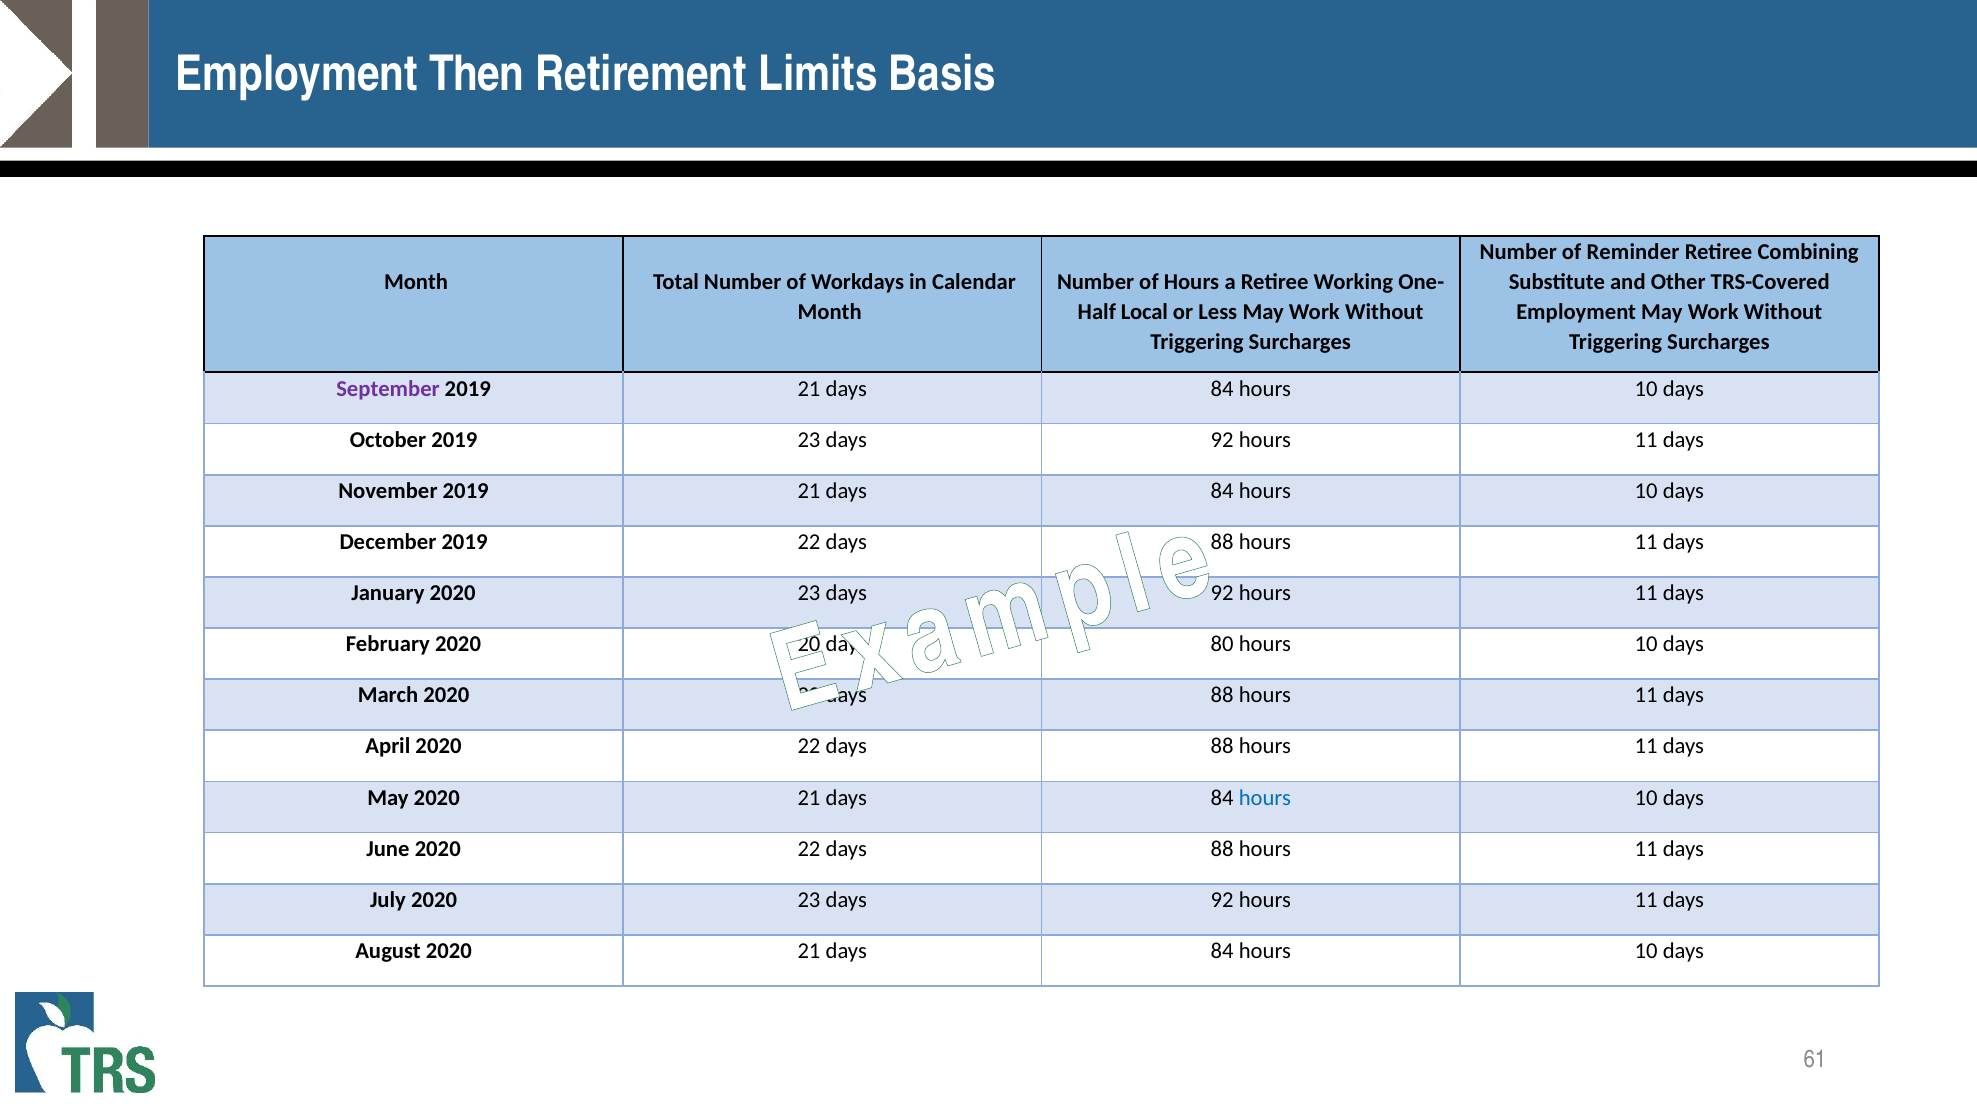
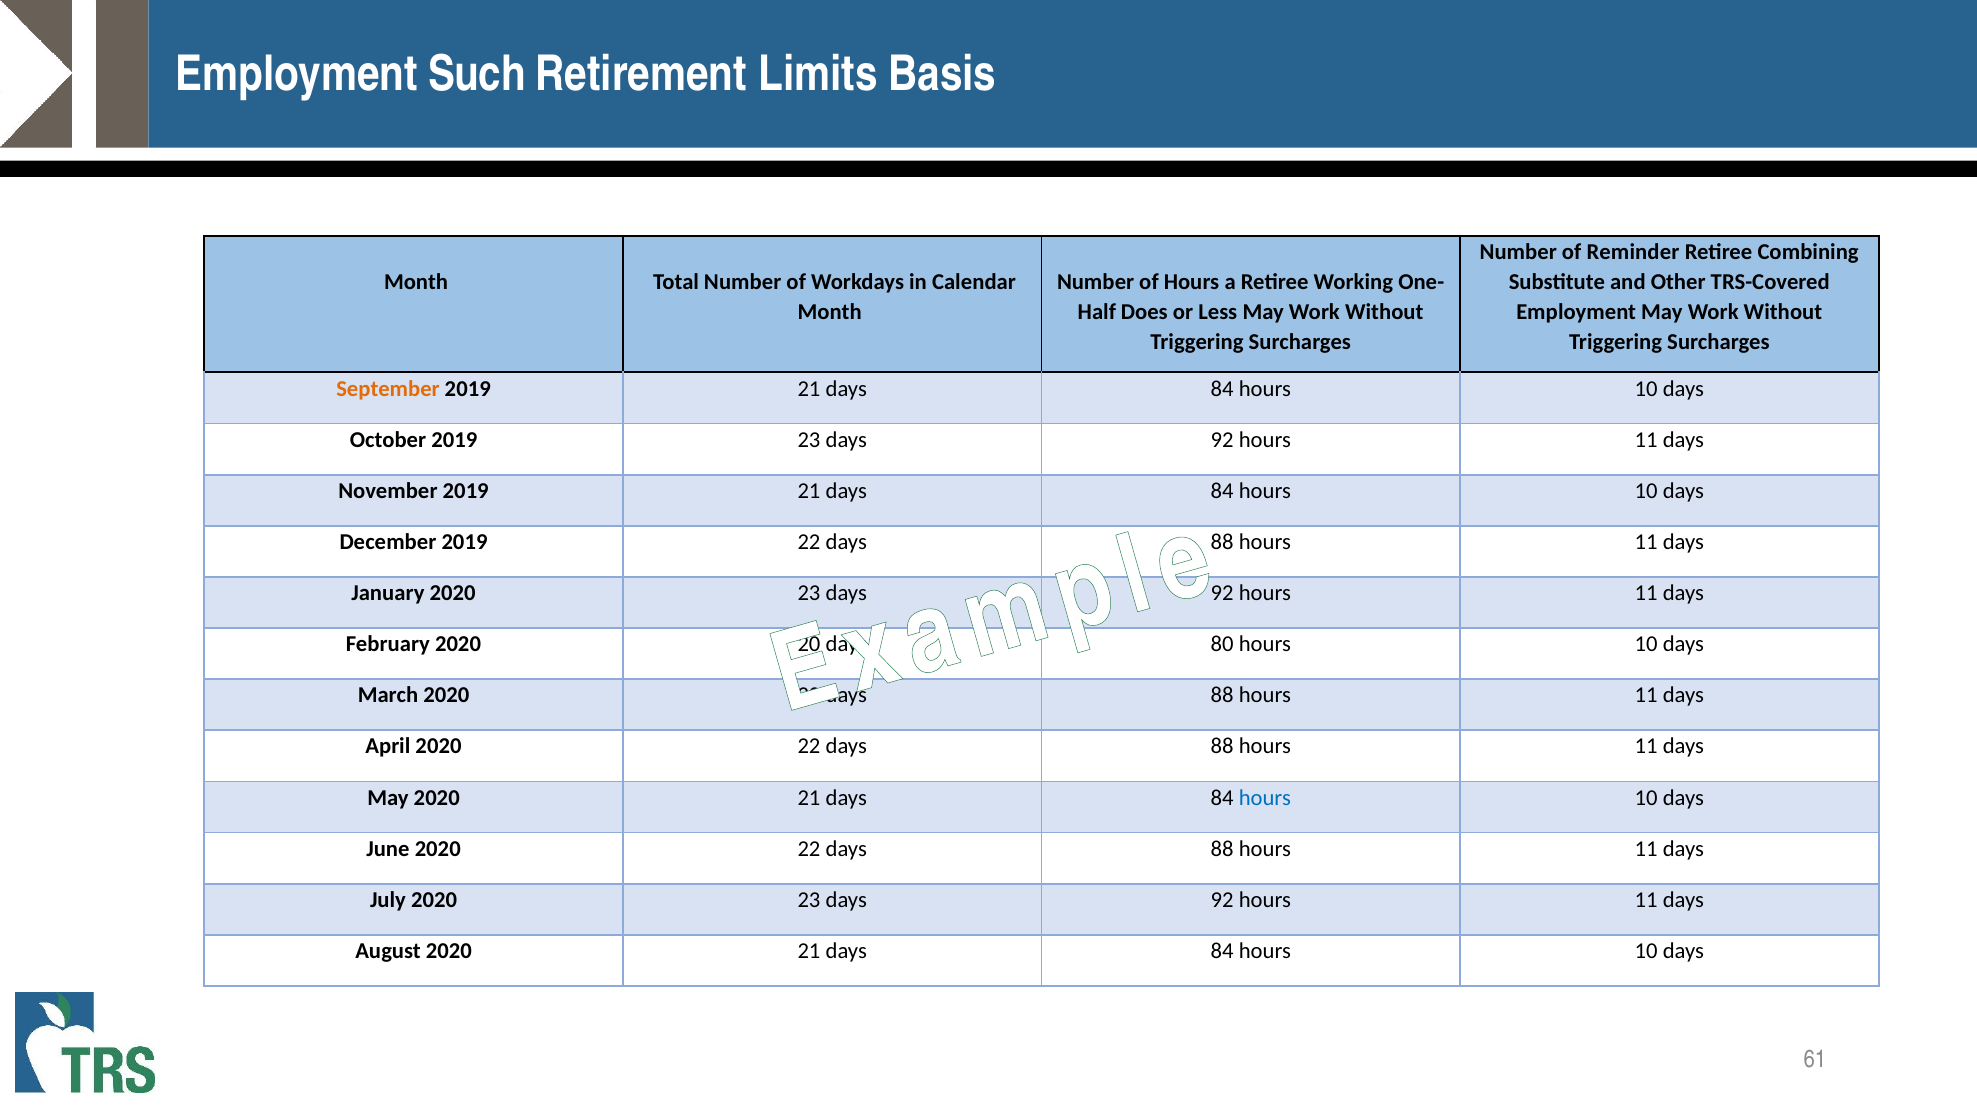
Then: Then -> Such
Local: Local -> Does
September colour: purple -> orange
